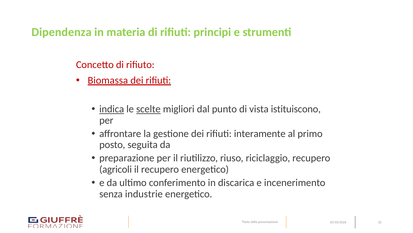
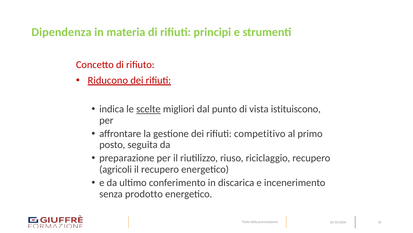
Biomassa: Biomassa -> Riducono
indica underline: present -> none
interamente: interamente -> competitivo
industrie: industrie -> prodotto
